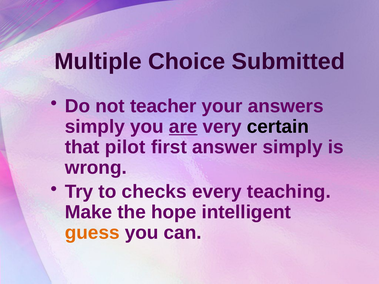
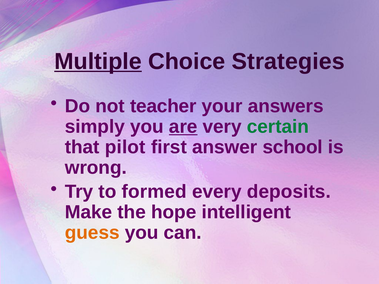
Multiple underline: none -> present
Submitted: Submitted -> Strategies
certain colour: black -> green
answer simply: simply -> school
checks: checks -> formed
teaching: teaching -> deposits
